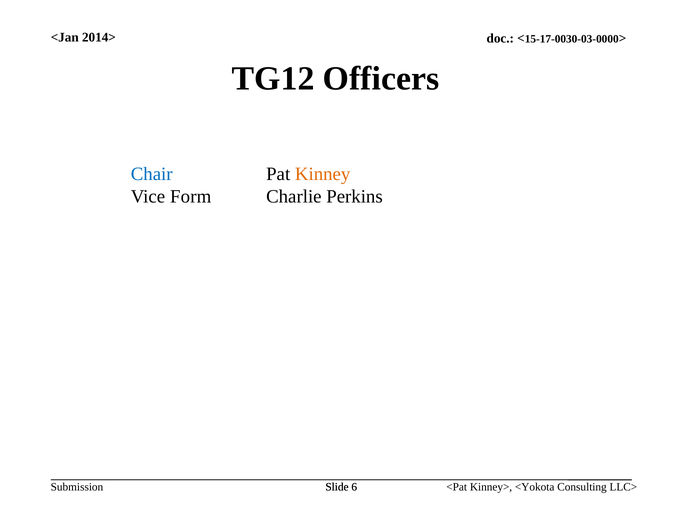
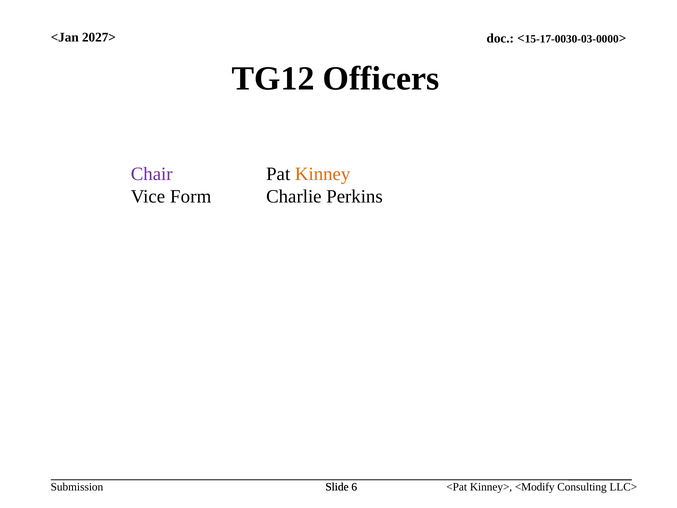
2014>: 2014> -> 2027>
Chair colour: blue -> purple
<Yokota: <Yokota -> <Modify
